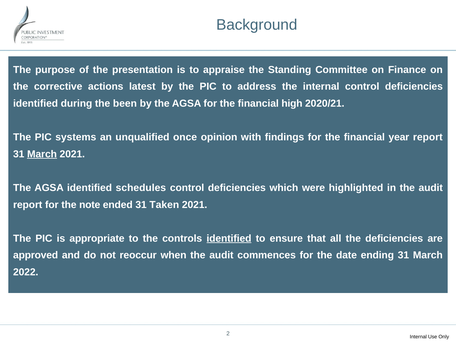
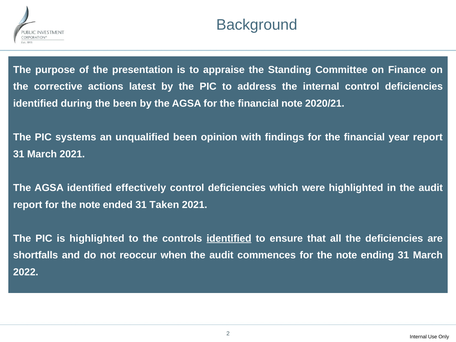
financial high: high -> note
unqualified once: once -> been
March at (42, 154) underline: present -> none
schedules: schedules -> effectively
is appropriate: appropriate -> highlighted
approved: approved -> shortfalls
commences for the date: date -> note
